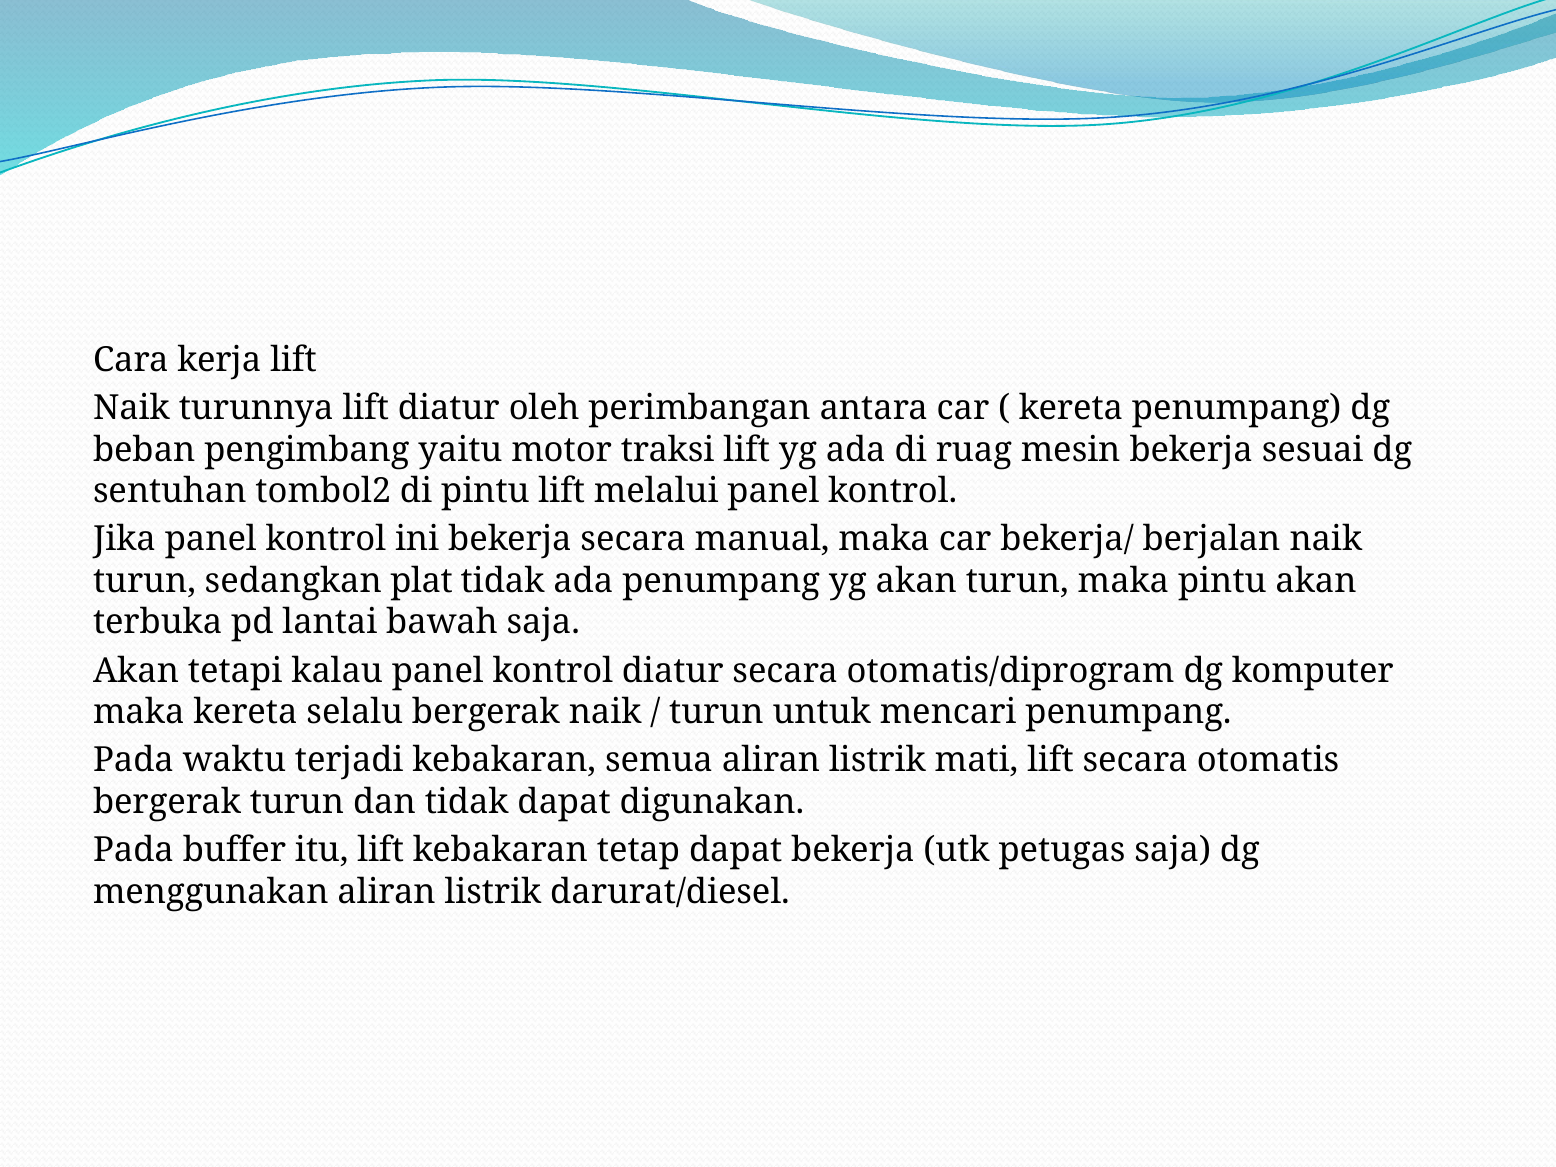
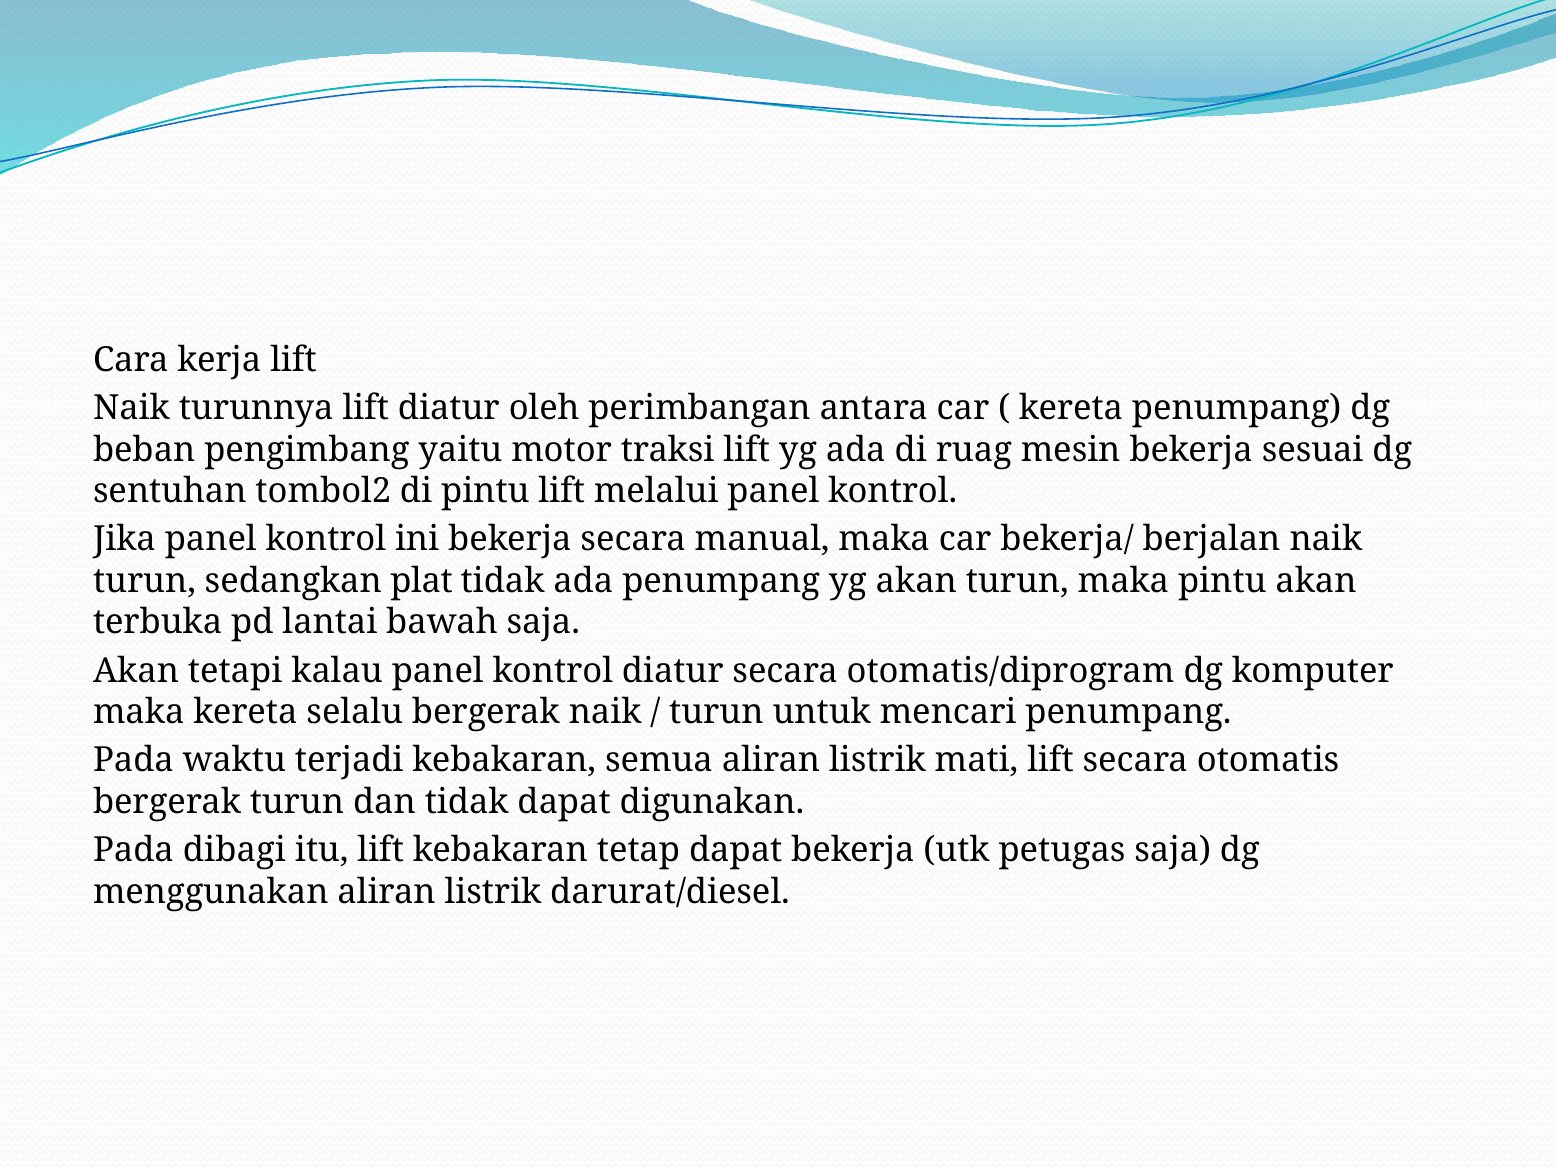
buffer: buffer -> dibagi
